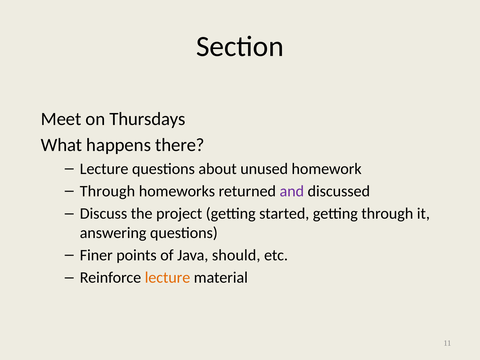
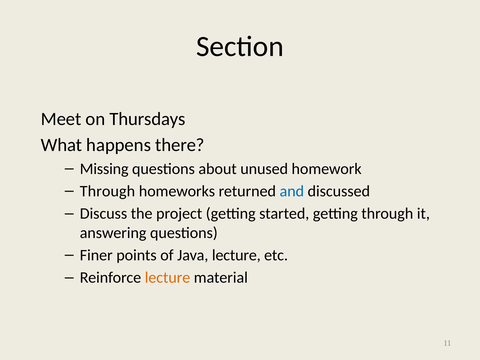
Lecture at (104, 169): Lecture -> Missing
and colour: purple -> blue
Java should: should -> lecture
